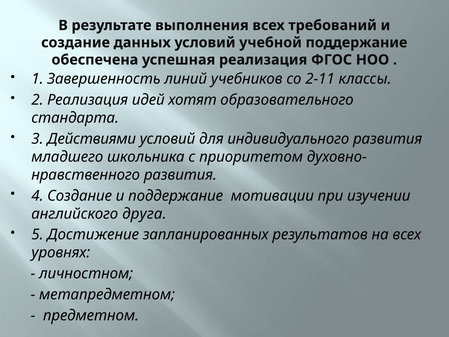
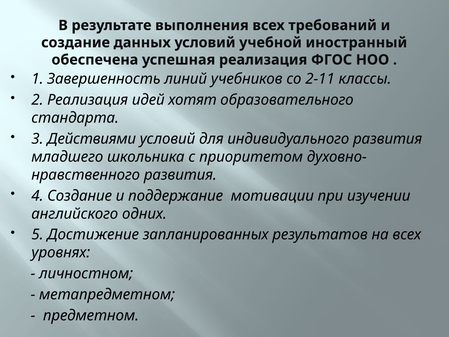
учебной поддержание: поддержание -> иностранный
друга: друга -> одних
